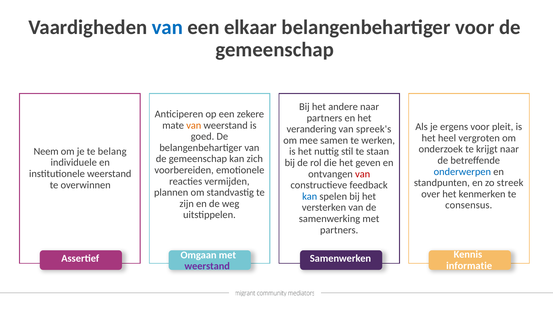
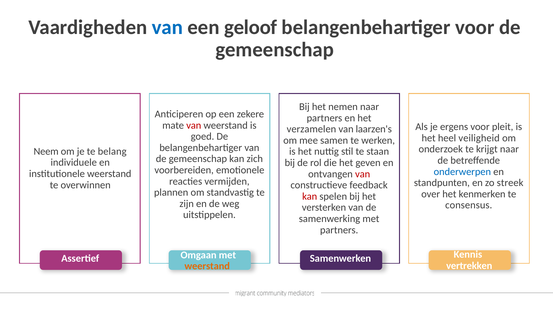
elkaar: elkaar -> geloof
andere: andere -> nemen
van at (194, 125) colour: orange -> red
verandering: verandering -> verzamelen
spreek's: spreek's -> laarzen's
vergroten: vergroten -> veiligheid
kan at (310, 196) colour: blue -> red
informatie: informatie -> vertrekken
weerstand at (207, 266) colour: purple -> orange
